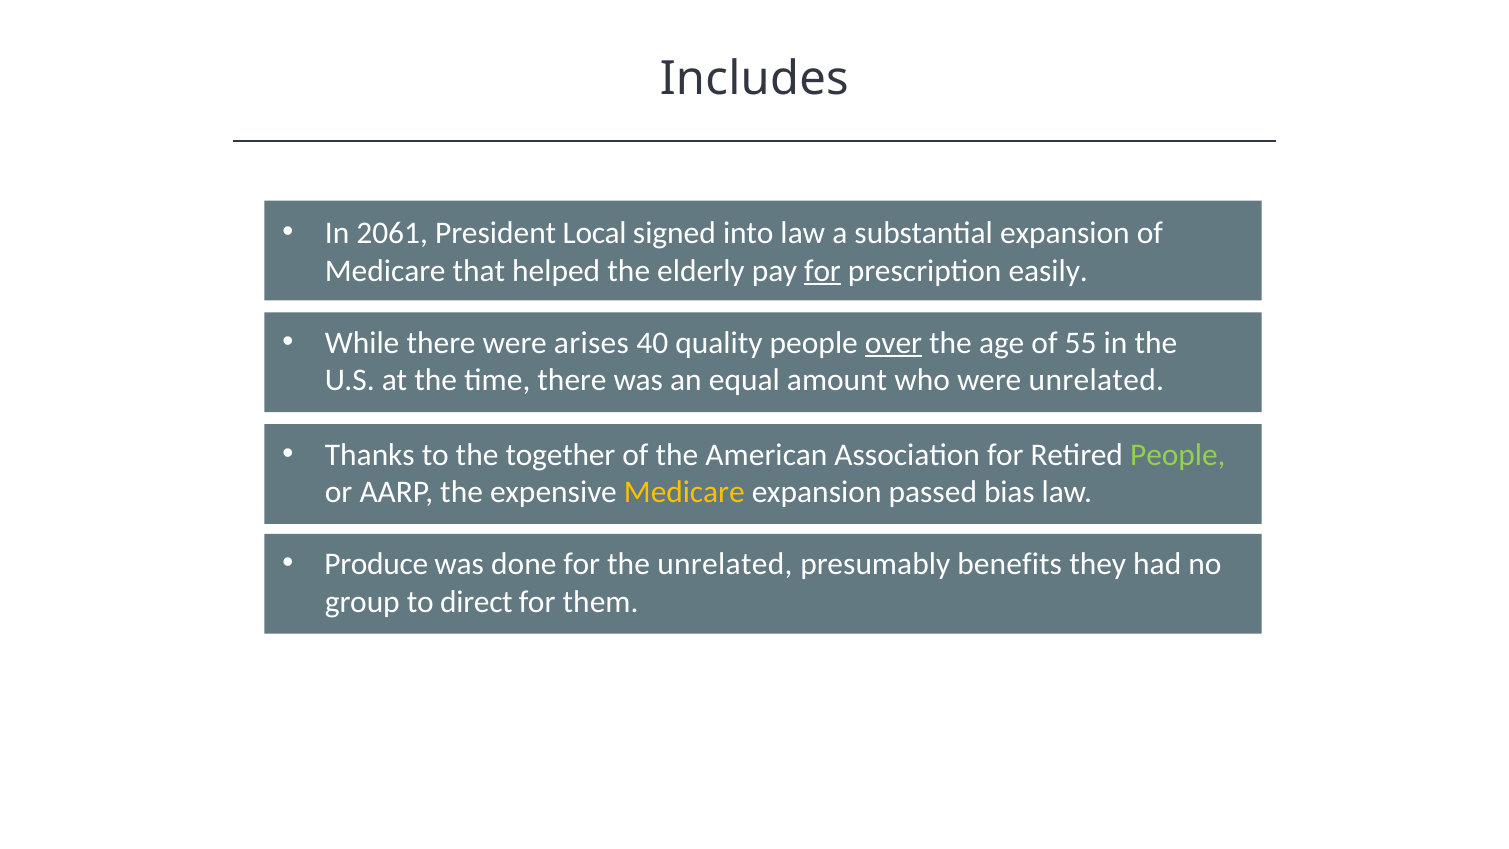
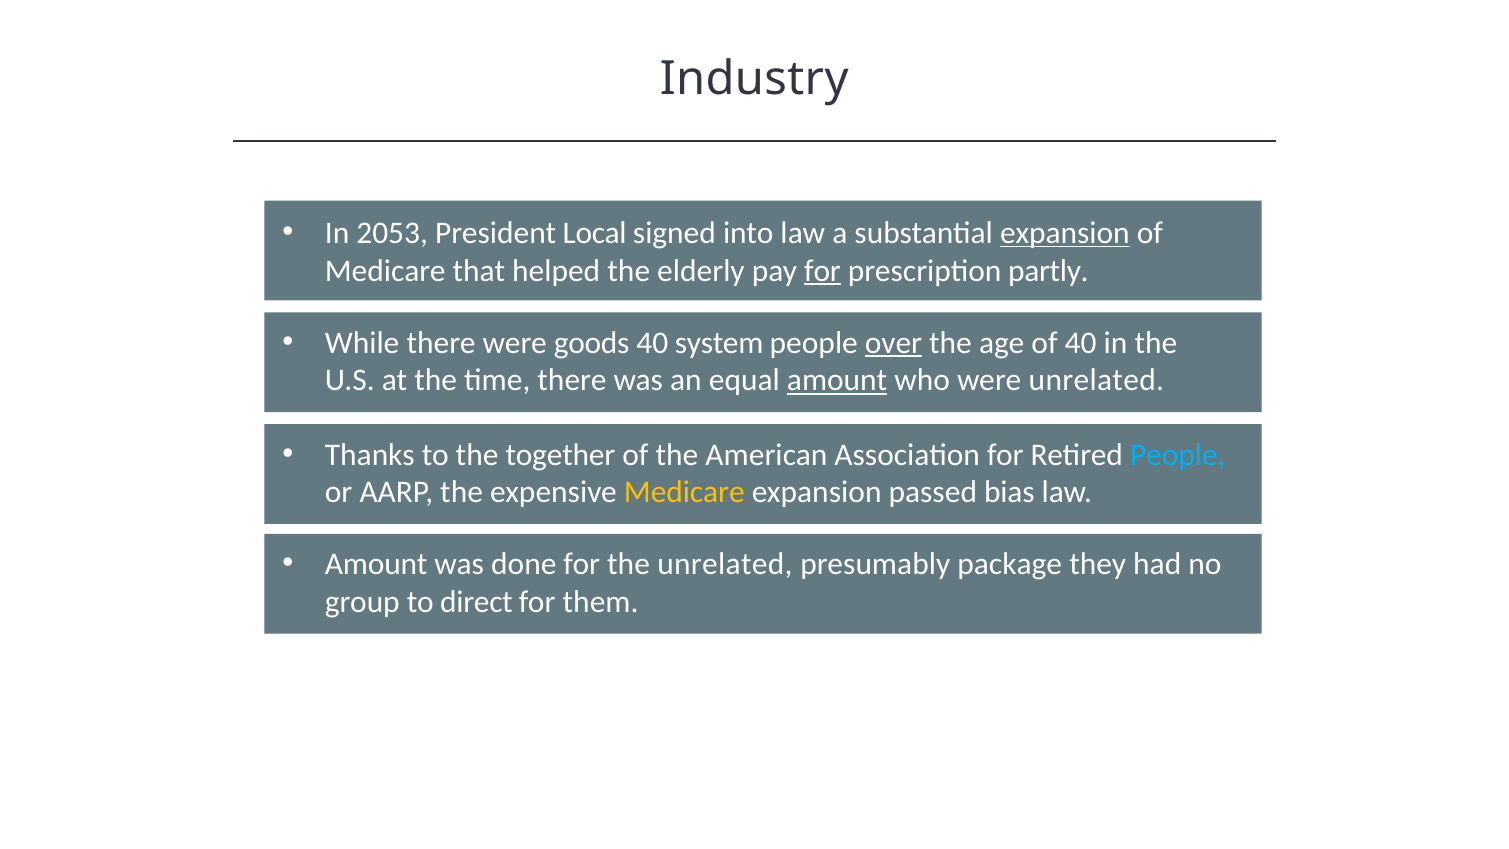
Includes: Includes -> Industry
2061: 2061 -> 2053
expansion at (1065, 233) underline: none -> present
easily: easily -> partly
arises: arises -> goods
quality: quality -> system
of 55: 55 -> 40
amount at (837, 381) underline: none -> present
People at (1178, 455) colour: light green -> light blue
Produce at (376, 564): Produce -> Amount
benefits: benefits -> package
